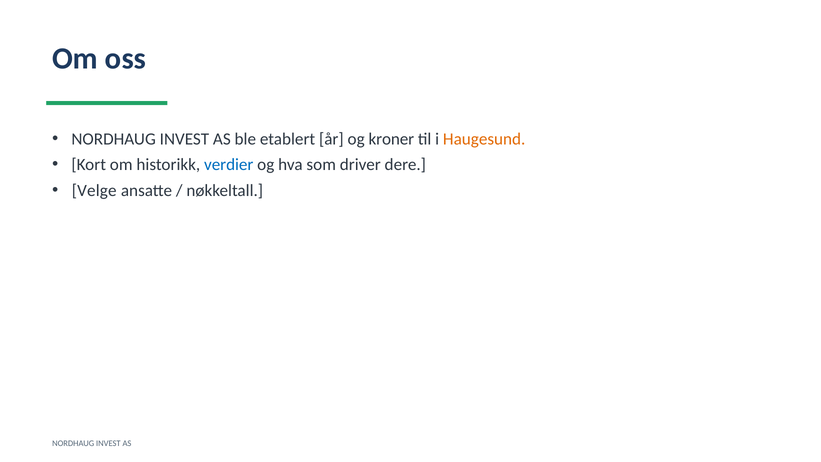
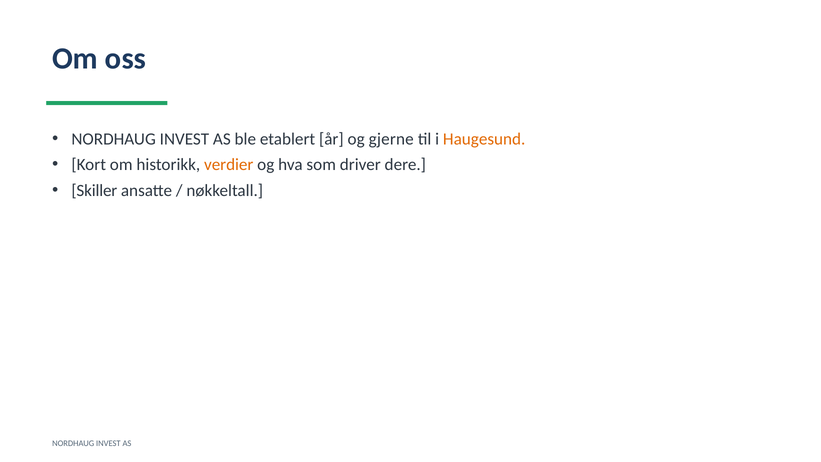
kroner: kroner -> gjerne
verdier colour: blue -> orange
Velge: Velge -> Skiller
